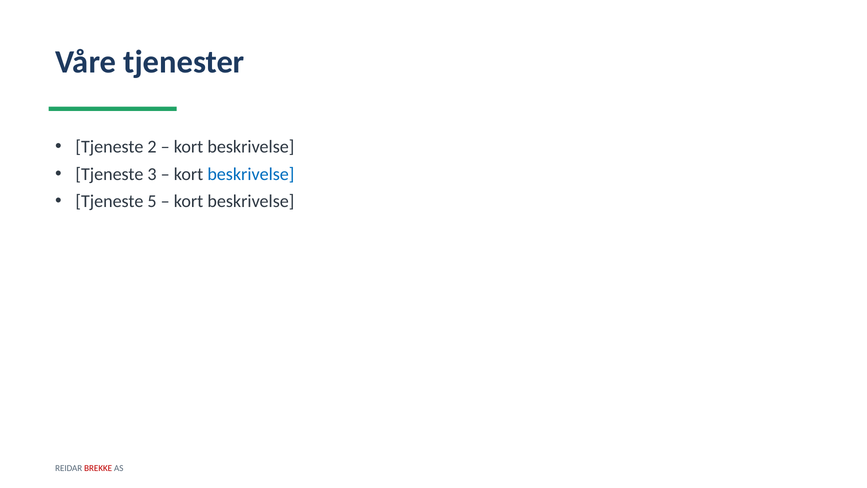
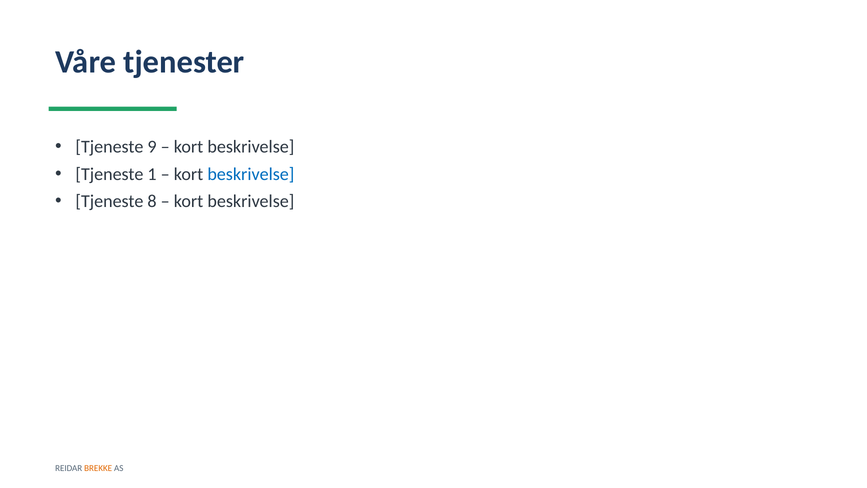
2: 2 -> 9
3: 3 -> 1
5: 5 -> 8
BREKKE colour: red -> orange
